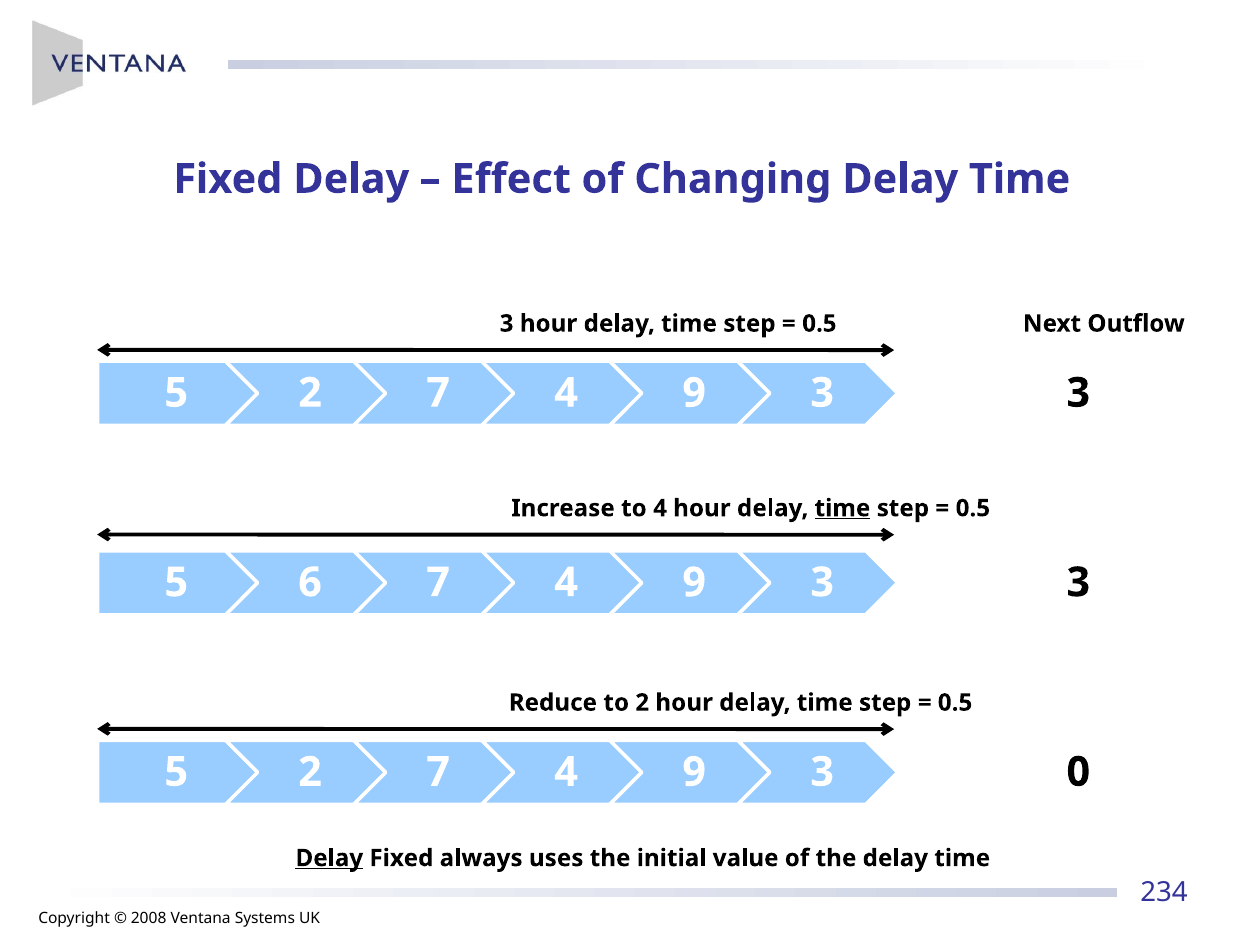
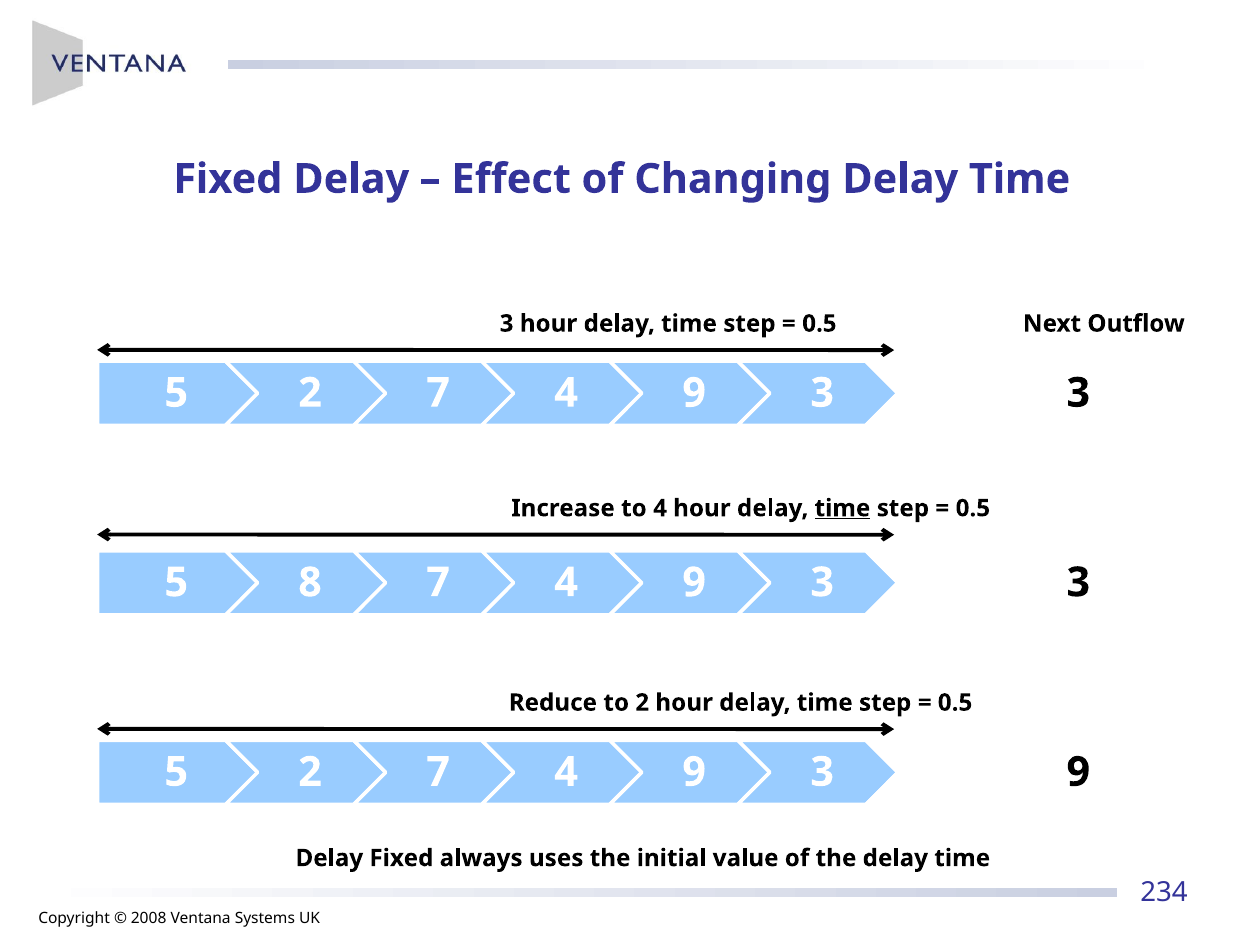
6: 6 -> 8
3 0: 0 -> 9
Delay at (329, 858) underline: present -> none
